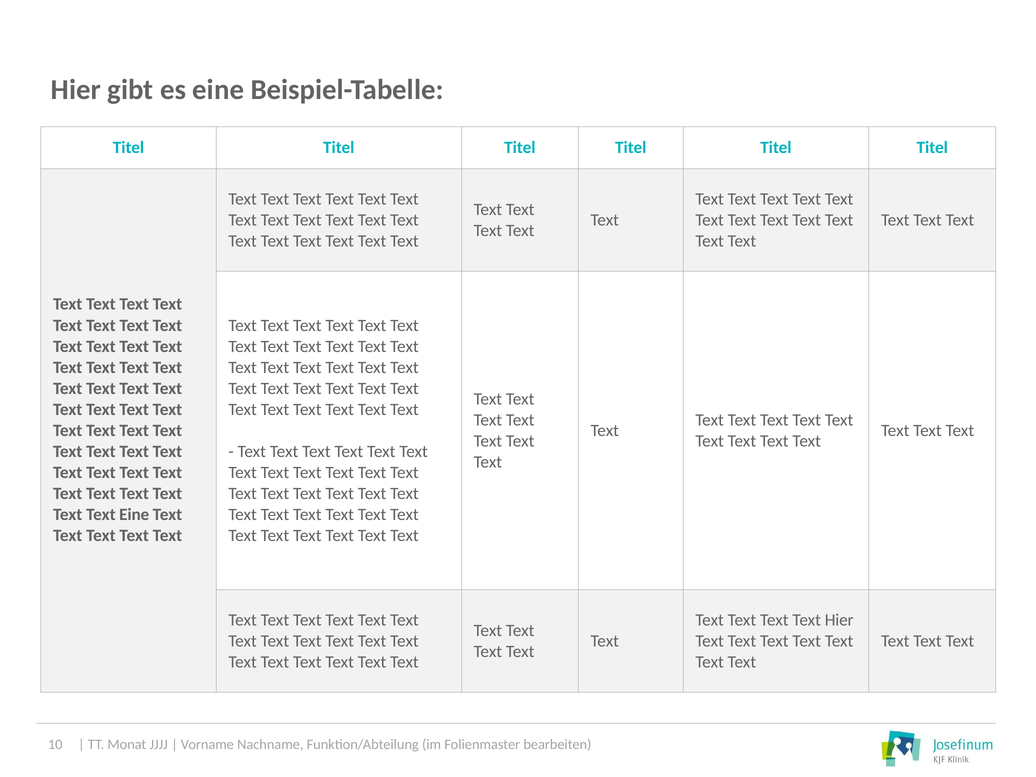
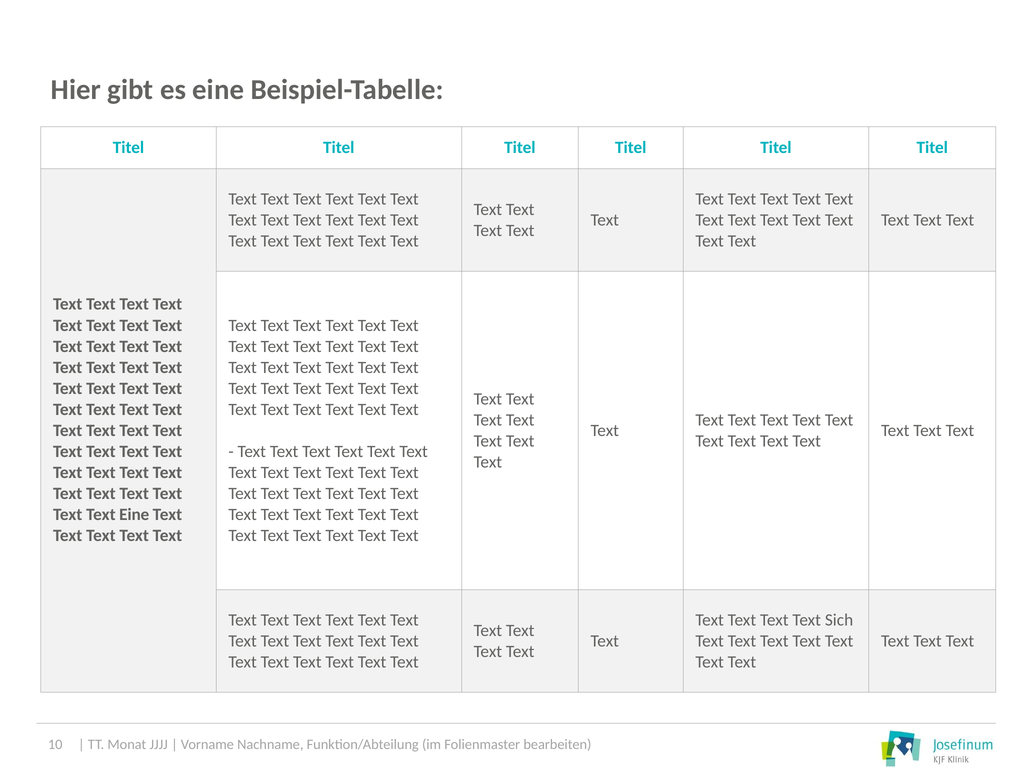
Text Hier: Hier -> Sich
